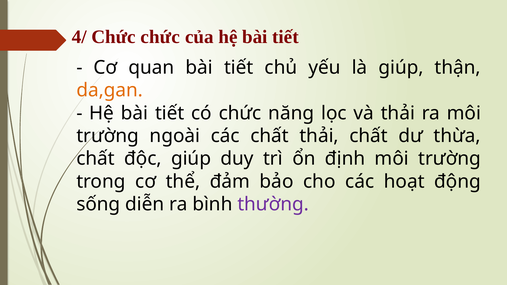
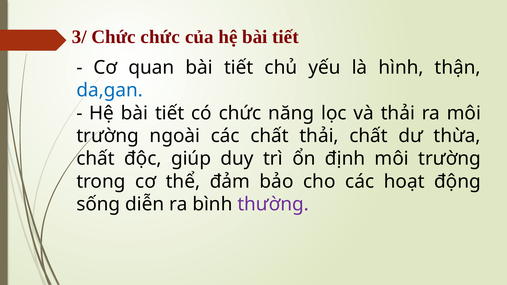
4/: 4/ -> 3/
là giúp: giúp -> hình
da,gan colour: orange -> blue
